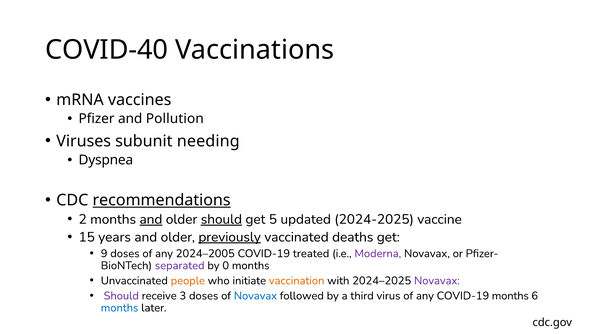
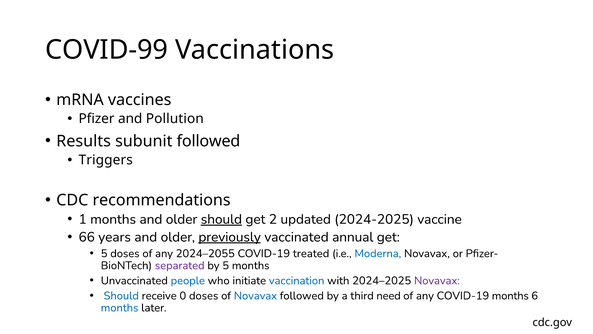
COVID-40: COVID-40 -> COVID-99
Viruses: Viruses -> Results
subunit needing: needing -> followed
Dyspnea: Dyspnea -> Triggers
recommendations underline: present -> none
2: 2 -> 1
and at (151, 219) underline: present -> none
5: 5 -> 2
15: 15 -> 66
deaths: deaths -> annual
9 at (104, 253): 9 -> 5
2024–2005: 2024–2005 -> 2024–2055
Moderna colour: purple -> blue
by 0: 0 -> 5
people colour: orange -> blue
vaccination colour: orange -> blue
Should at (121, 295) colour: purple -> blue
3: 3 -> 0
virus: virus -> need
